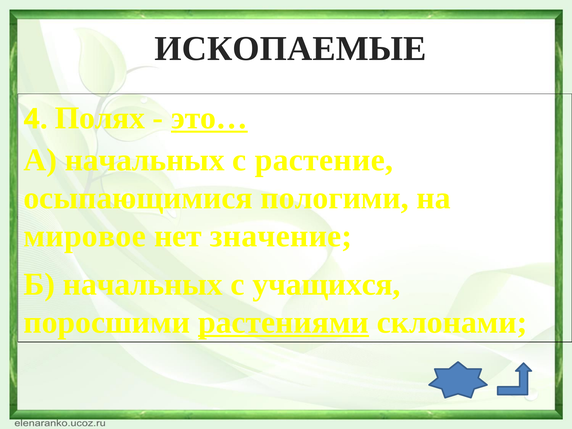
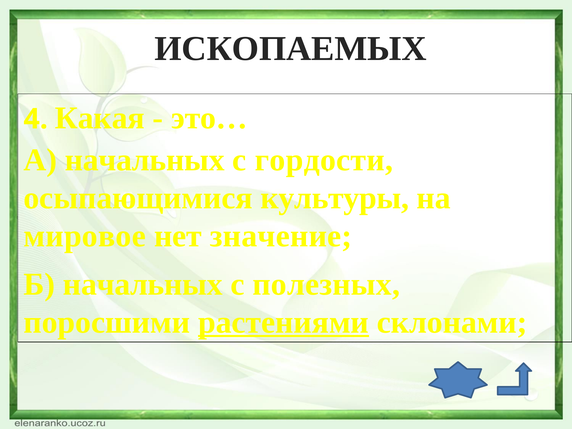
ИСКОПАЕМЫЕ: ИСКОПАЕМЫЕ -> ИСКОПАЕМЫХ
Полях: Полях -> Какая
это… underline: present -> none
растение: растение -> гордости
пологими: пологими -> культуры
учащихся: учащихся -> полезных
